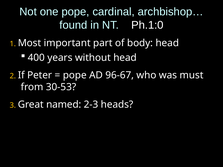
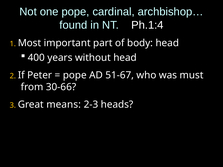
Ph.1:0: Ph.1:0 -> Ph.1:4
96-67: 96-67 -> 51-67
30-53: 30-53 -> 30-66
named: named -> means
